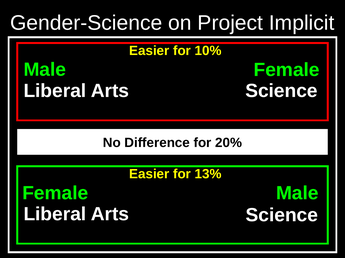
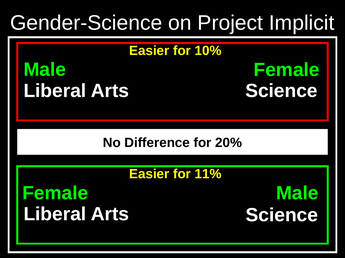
13%: 13% -> 11%
